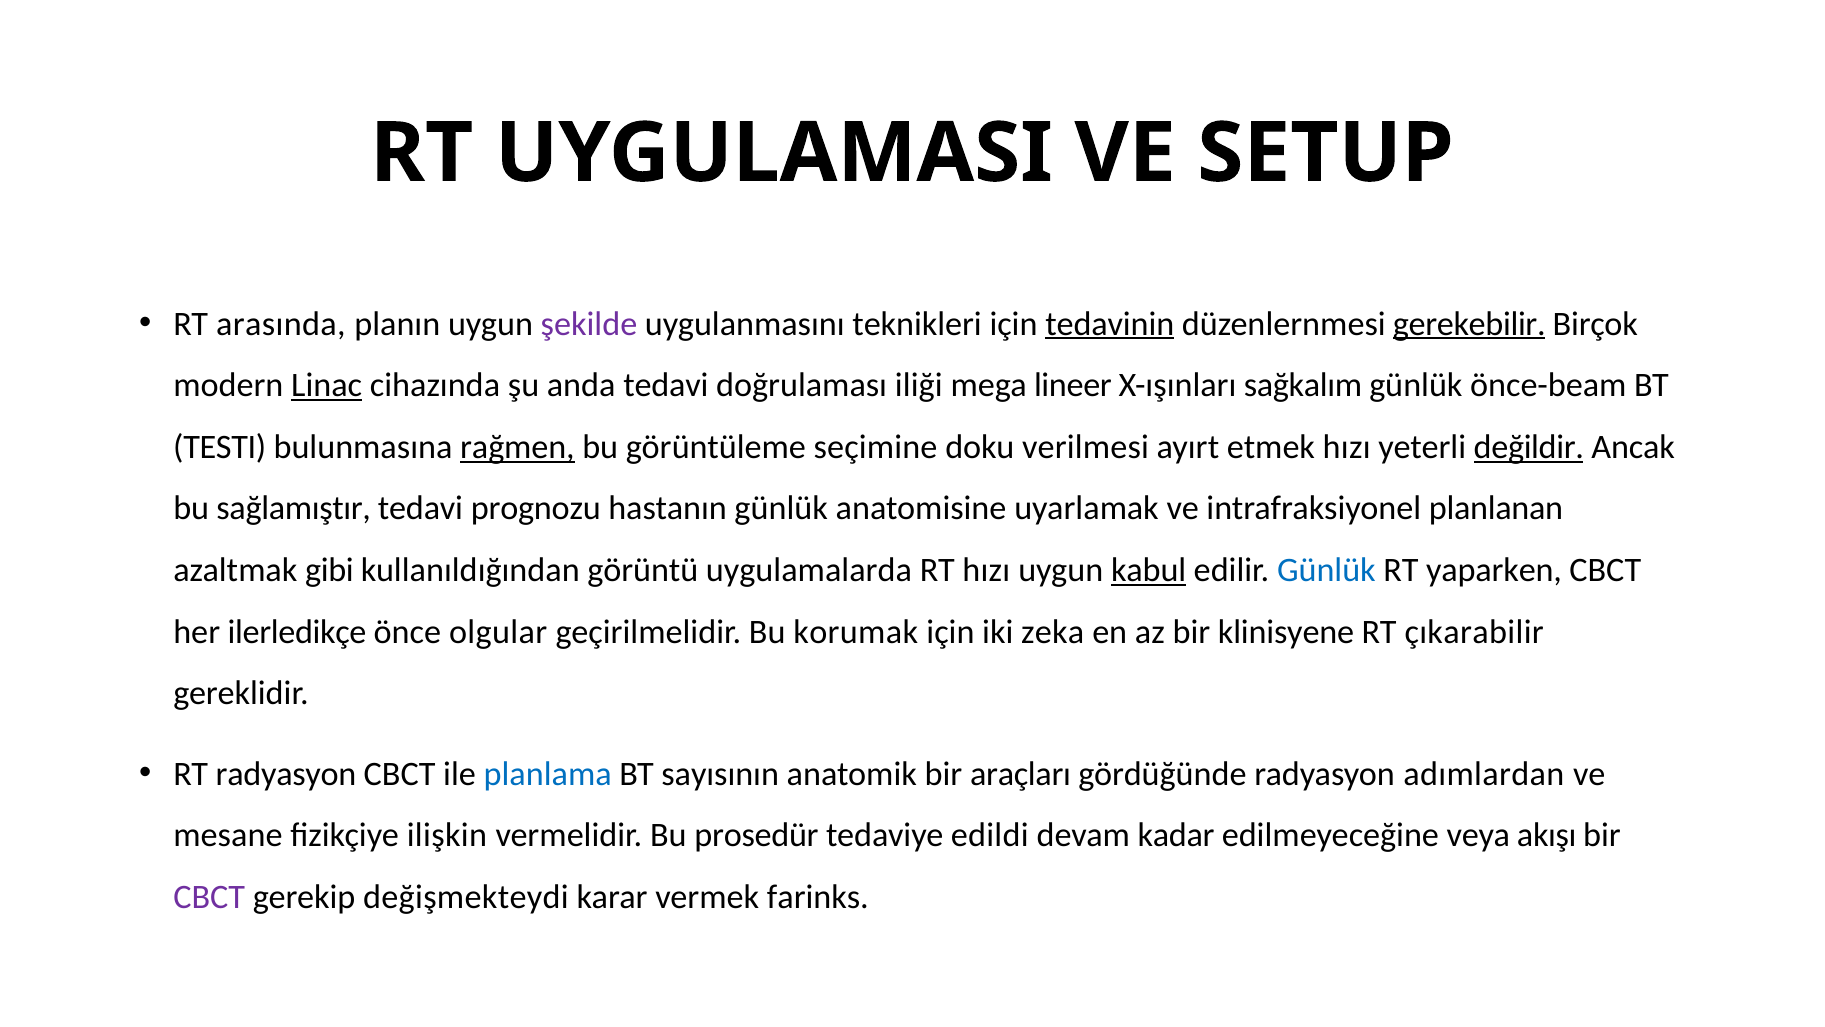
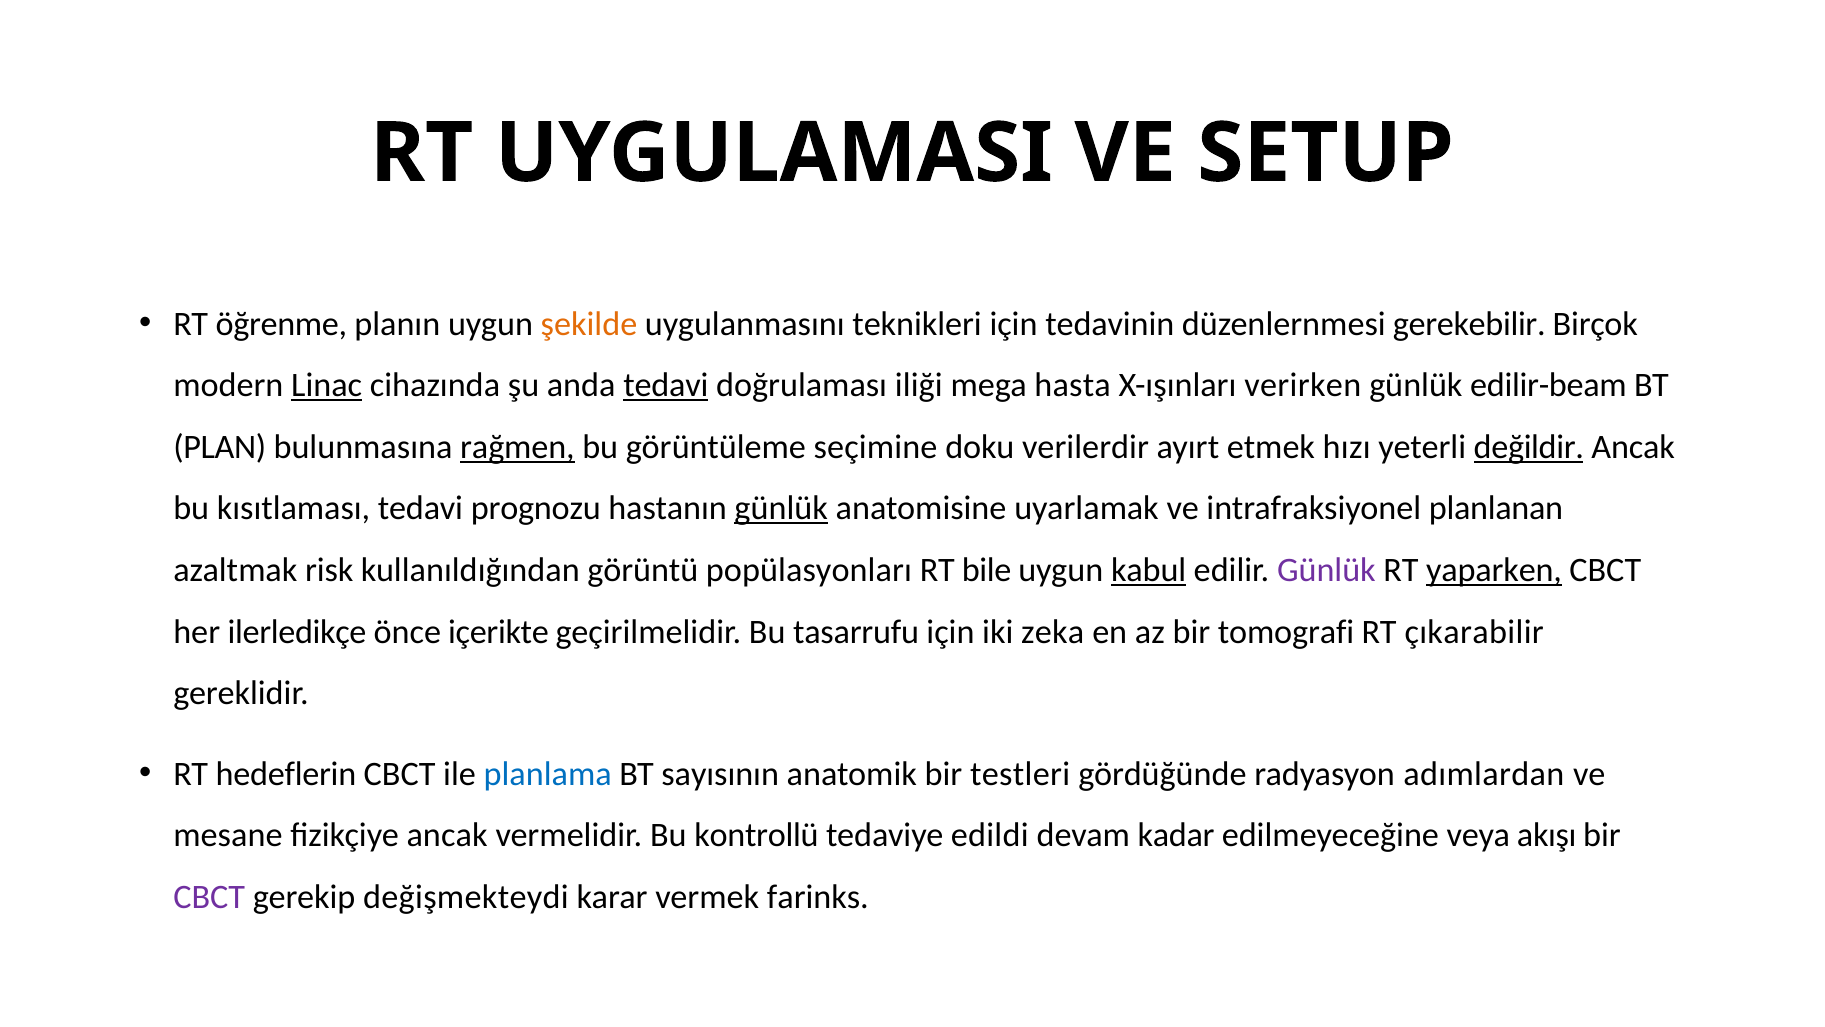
arasında: arasında -> öğrenme
şekilde colour: purple -> orange
tedavinin underline: present -> none
gerekebilir underline: present -> none
tedavi at (666, 385) underline: none -> present
lineer: lineer -> hasta
sağkalım: sağkalım -> verirken
önce-beam: önce-beam -> edilir-beam
TESTI: TESTI -> PLAN
verilmesi: verilmesi -> verilerdir
sağlamıştır: sağlamıştır -> kısıtlaması
günlük at (781, 508) underline: none -> present
gibi: gibi -> risk
uygulamalarda: uygulamalarda -> popülasyonları
RT hızı: hızı -> bile
Günlük at (1326, 570) colour: blue -> purple
yaparken underline: none -> present
olgular: olgular -> içerikte
korumak: korumak -> tasarrufu
klinisyene: klinisyene -> tomografi
RT radyasyon: radyasyon -> hedeflerin
araçları: araçları -> testleri
fizikçiye ilişkin: ilişkin -> ancak
prosedür: prosedür -> kontrollü
